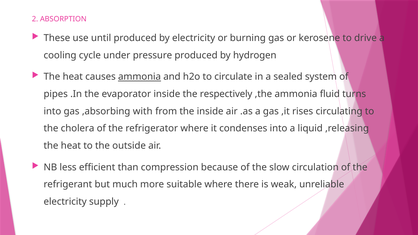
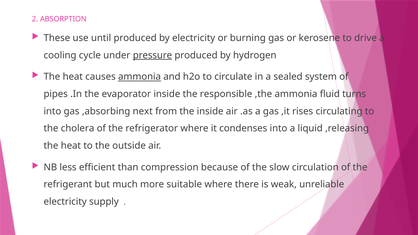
pressure underline: none -> present
respectively: respectively -> responsible
with: with -> next
